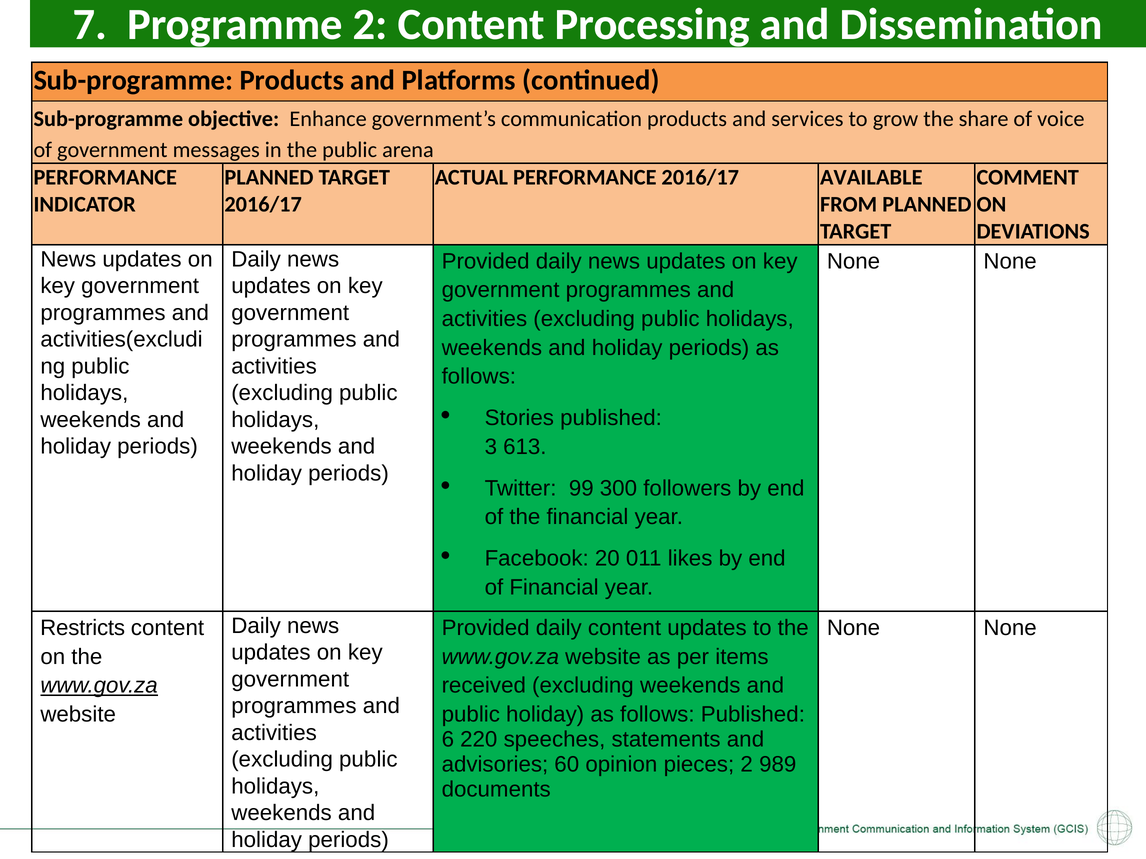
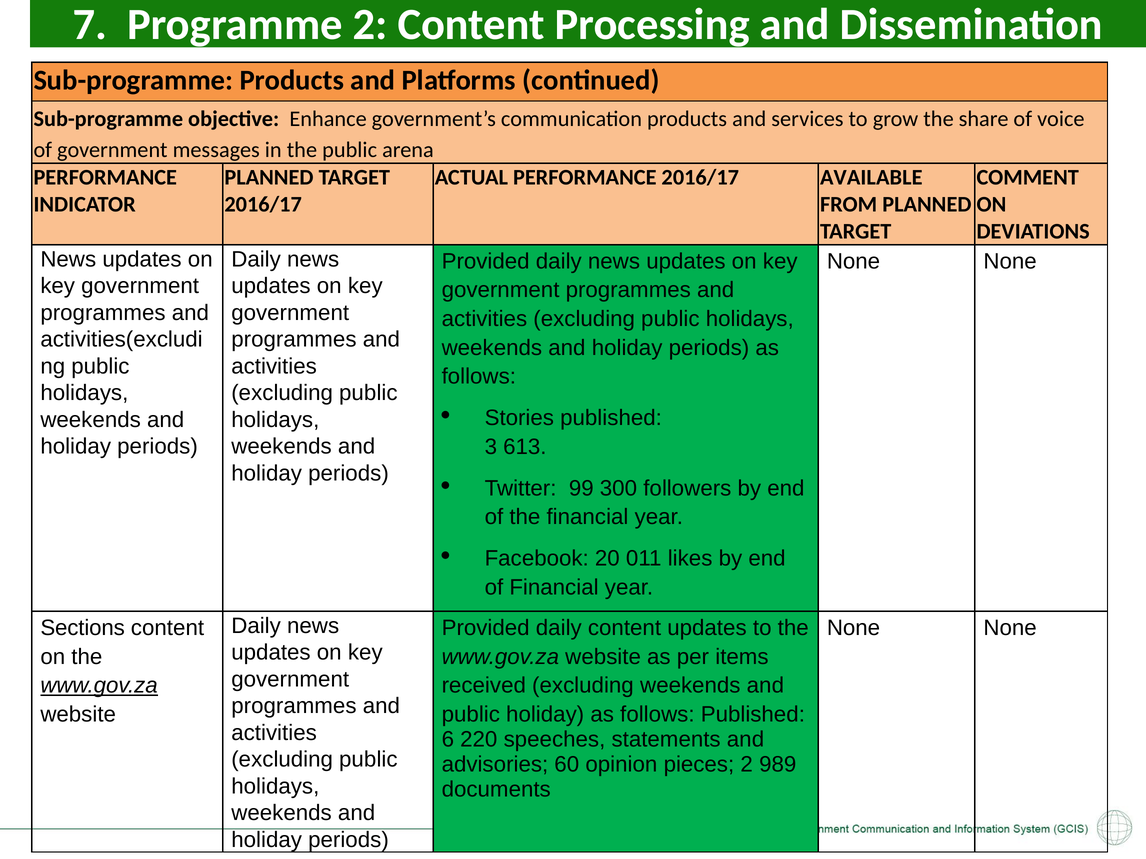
Restricts: Restricts -> Sections
